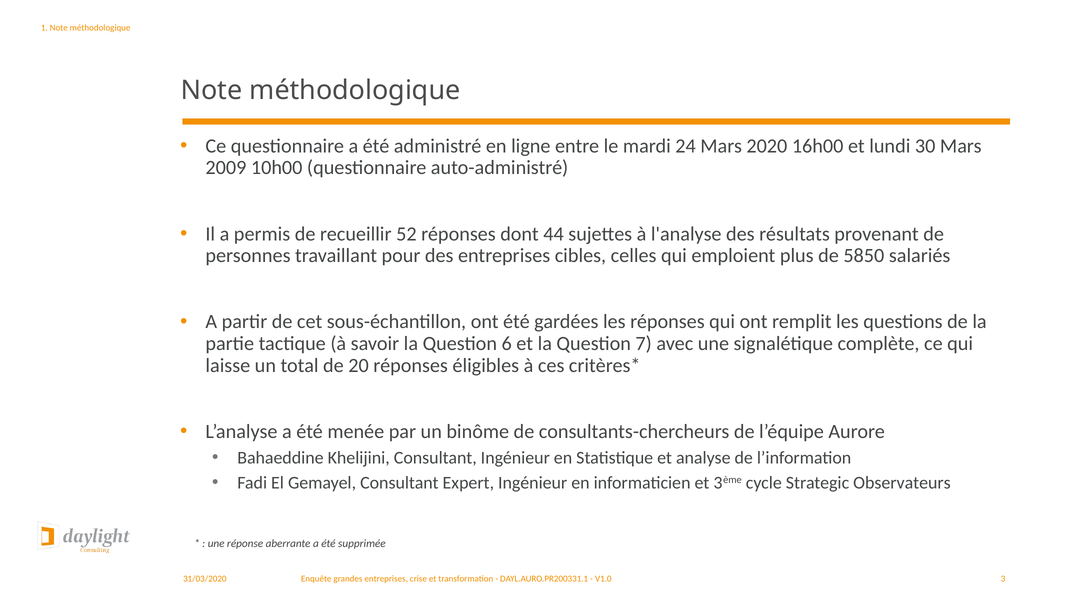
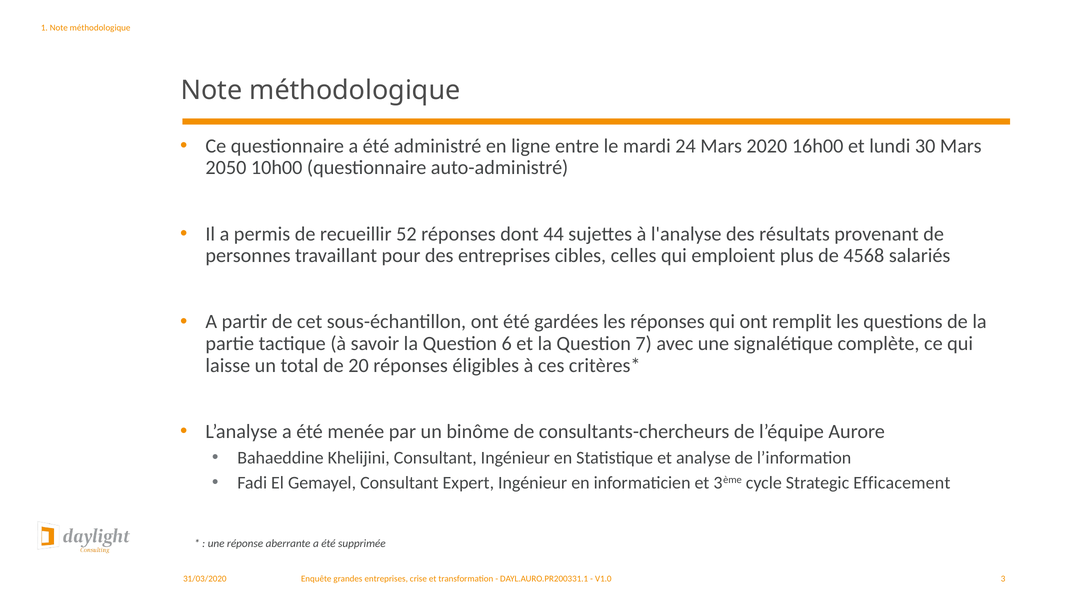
2009: 2009 -> 2050
5850: 5850 -> 4568
Observateurs: Observateurs -> Efficacement
